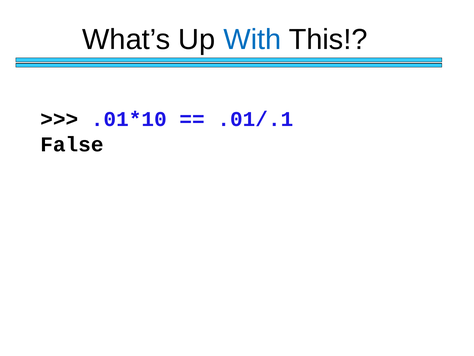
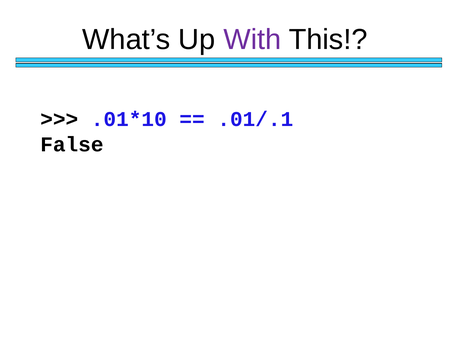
With colour: blue -> purple
